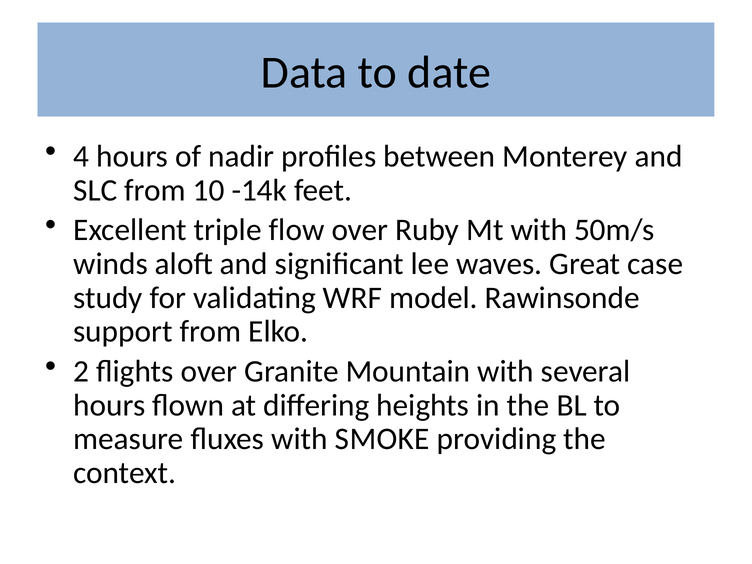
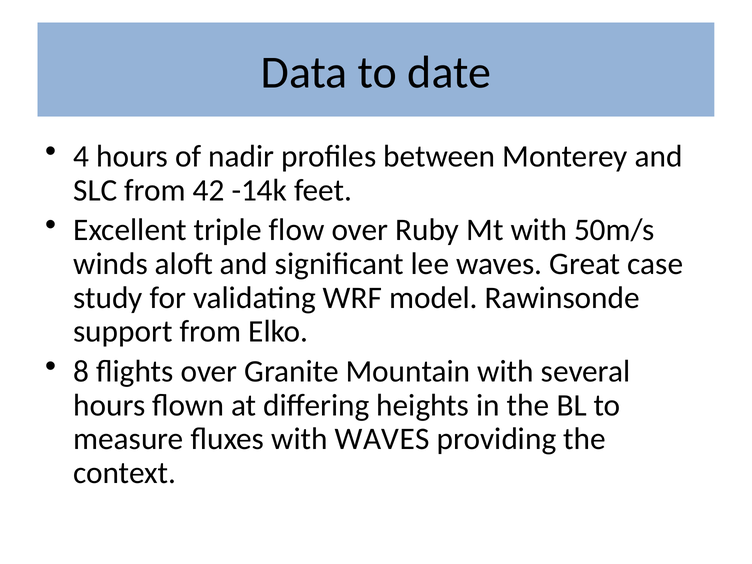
10: 10 -> 42
2: 2 -> 8
with SMOKE: SMOKE -> WAVES
